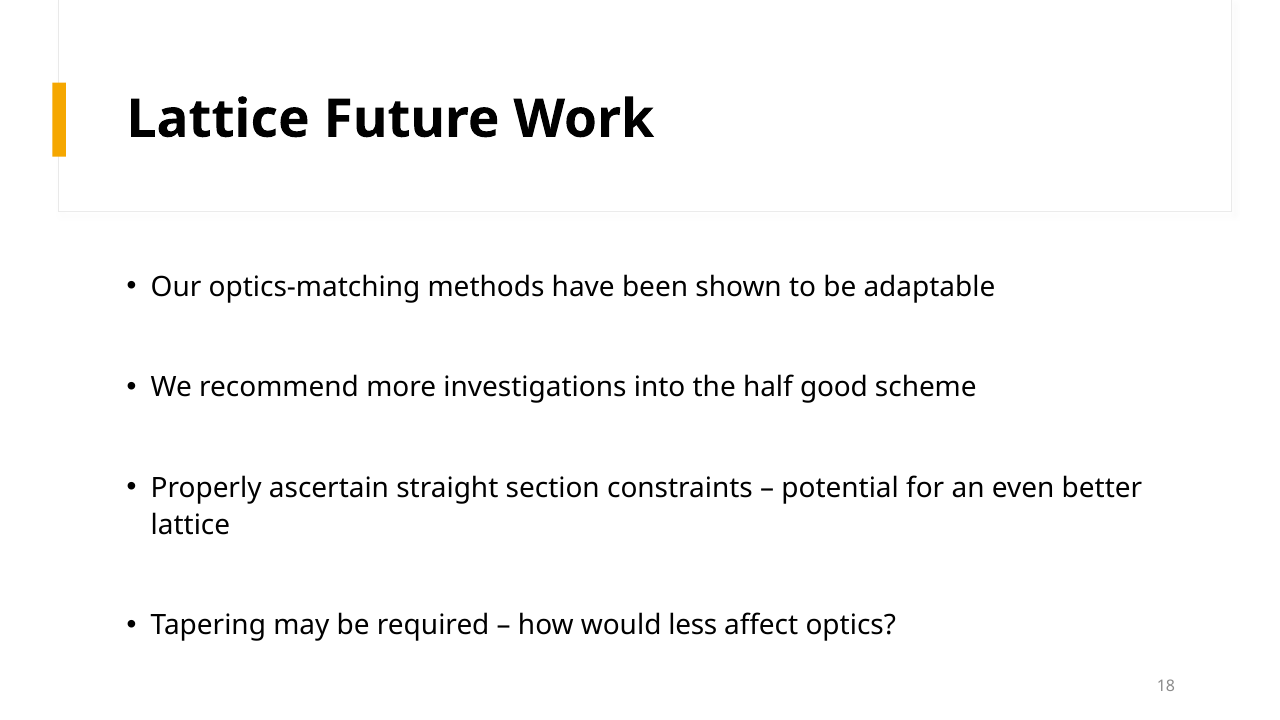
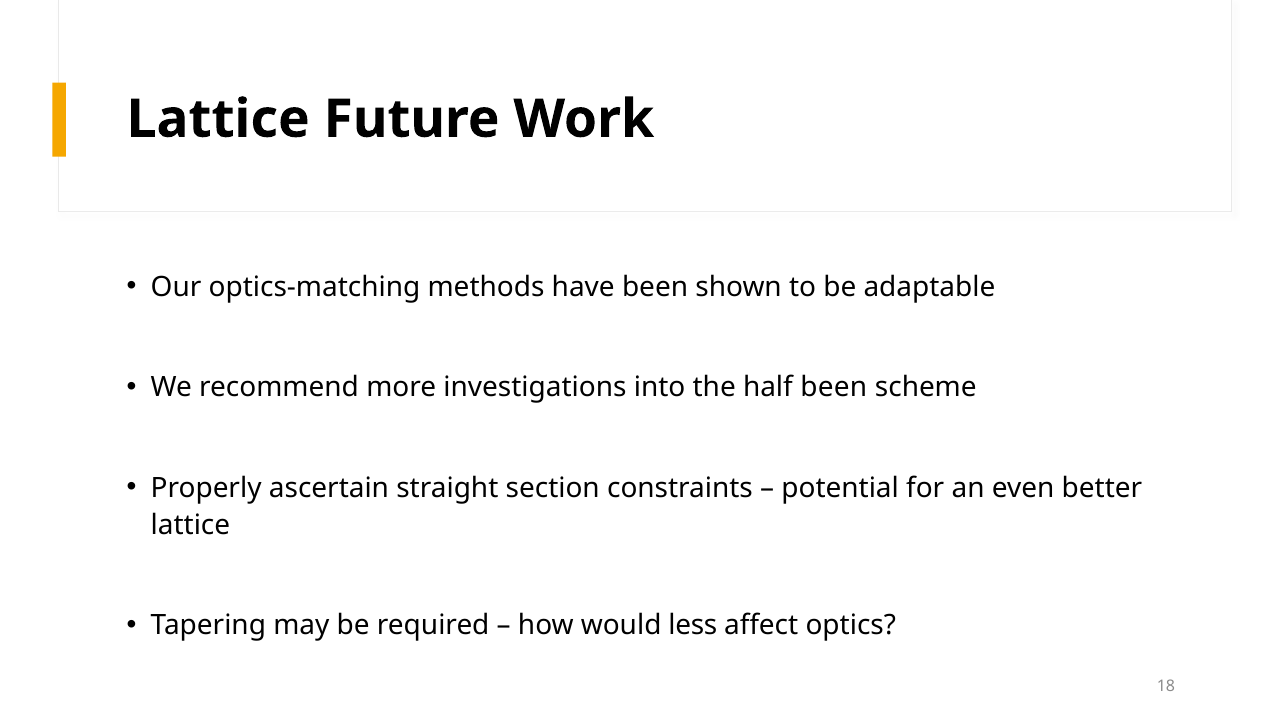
half good: good -> been
